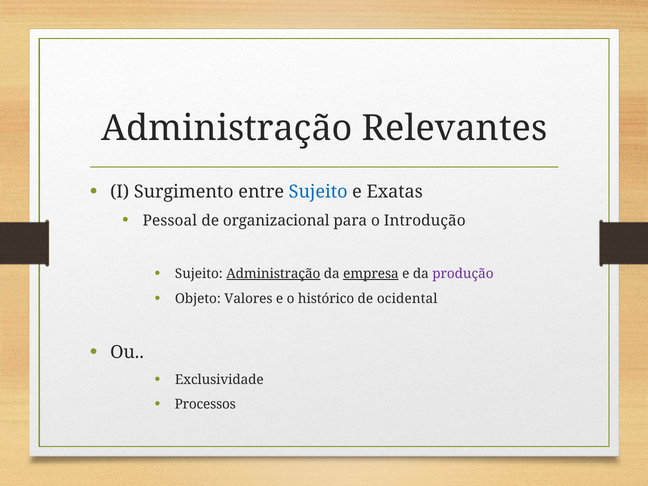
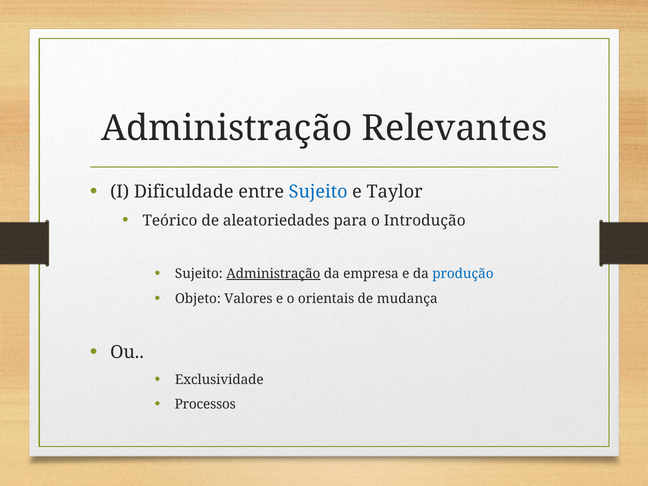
Surgimento: Surgimento -> Dificuldade
Exatas: Exatas -> Taylor
Pessoal: Pessoal -> Teórico
organizacional: organizacional -> aleatoriedades
empresa underline: present -> none
produção colour: purple -> blue
histórico: histórico -> orientais
ocidental: ocidental -> mudança
